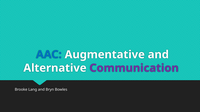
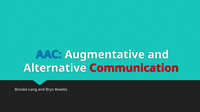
Communication colour: purple -> red
